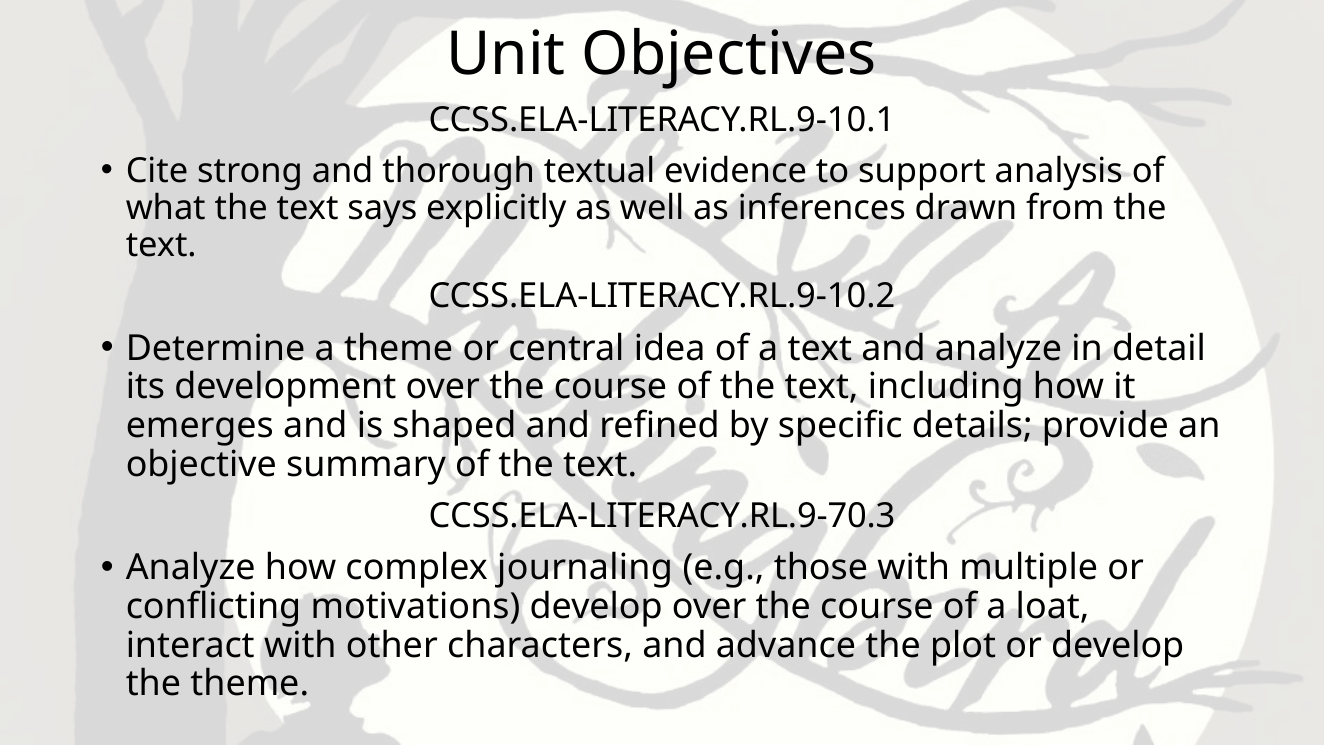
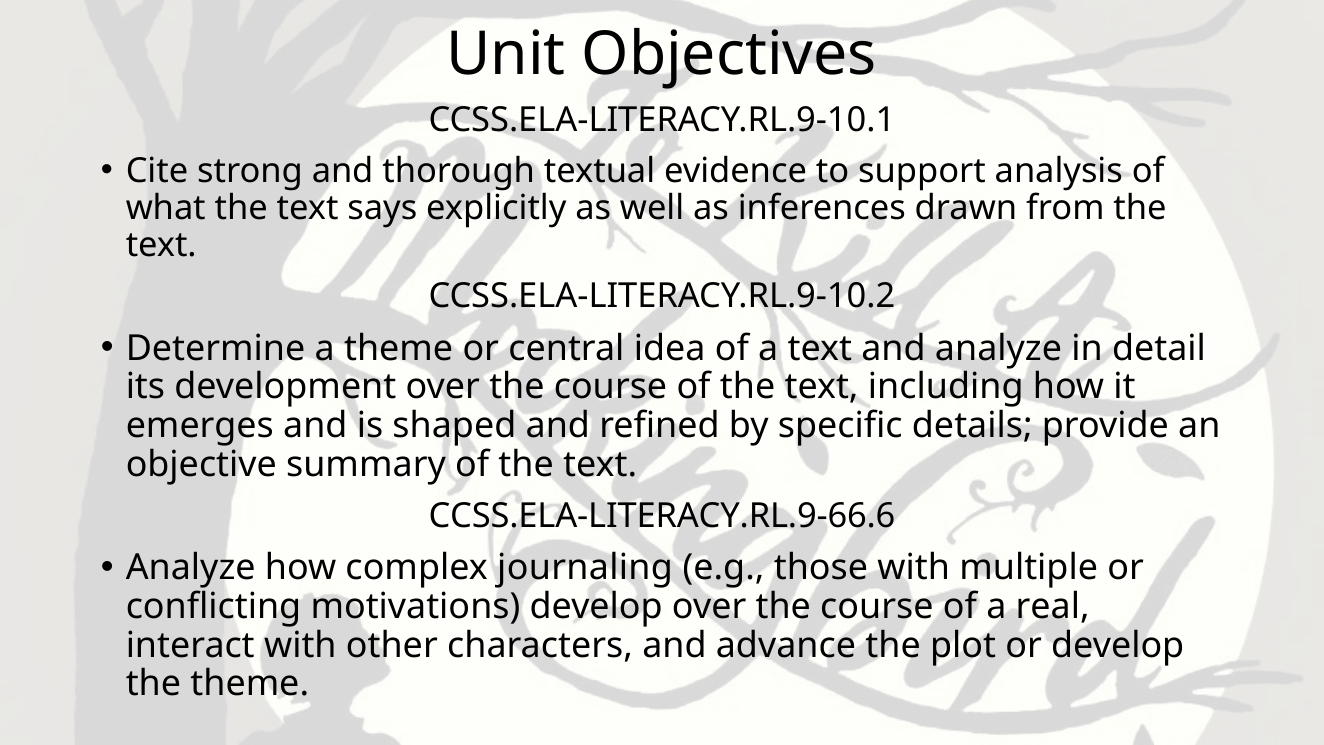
CCSS.ELA-LITERACY.RL.9-70.3: CCSS.ELA-LITERACY.RL.9-70.3 -> CCSS.ELA-LITERACY.RL.9-66.6
loat: loat -> real
